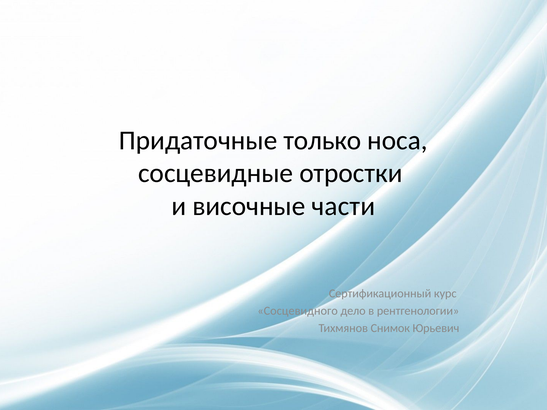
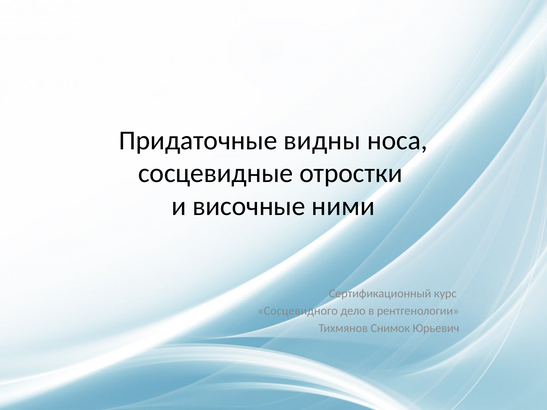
только: только -> видны
части: части -> ними
